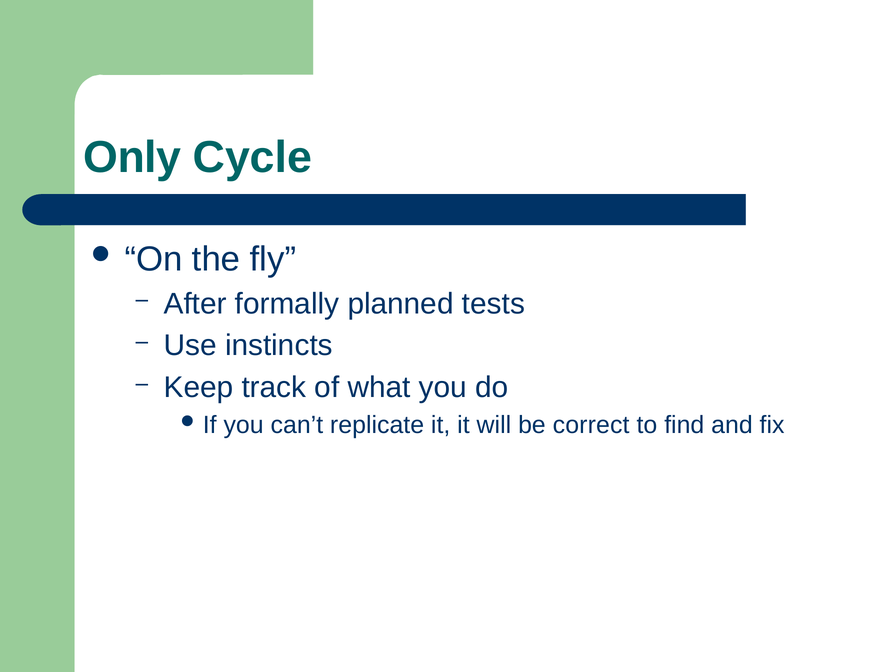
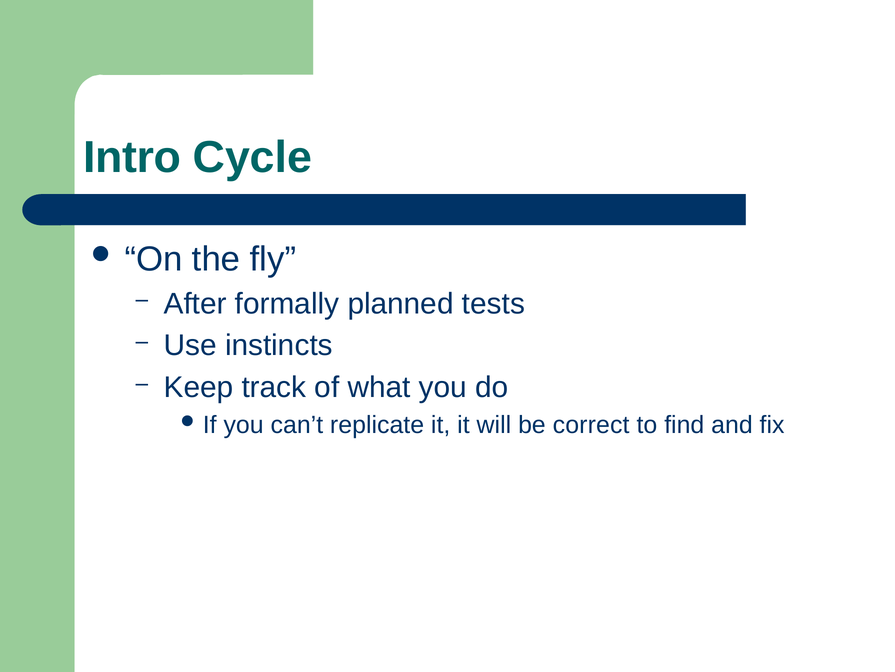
Only: Only -> Intro
